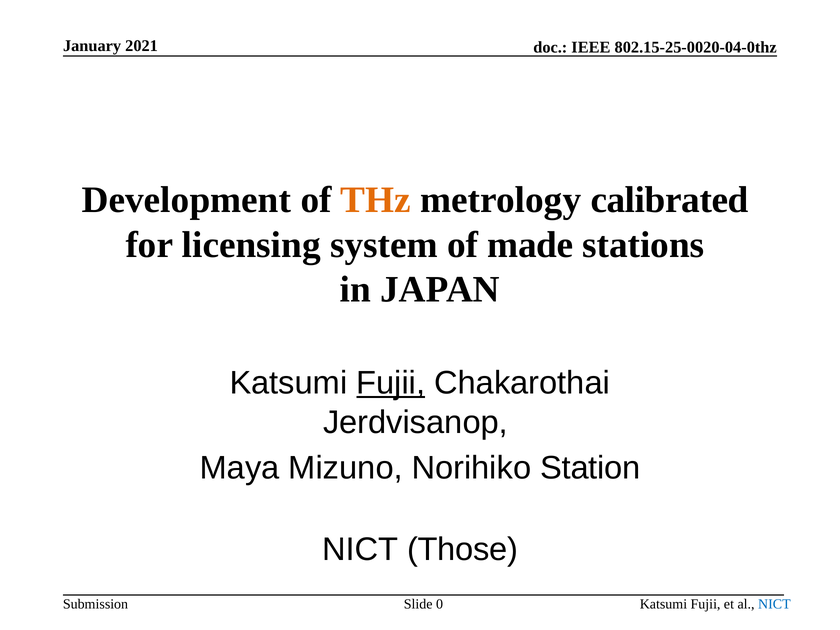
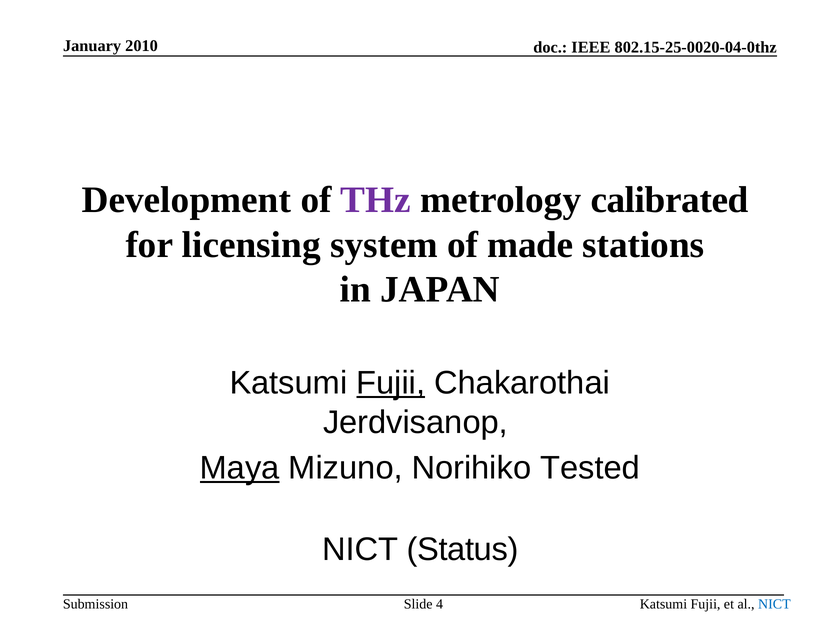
2021: 2021 -> 2010
THz colour: orange -> purple
Maya underline: none -> present
Station: Station -> Tested
Those: Those -> Status
0: 0 -> 4
